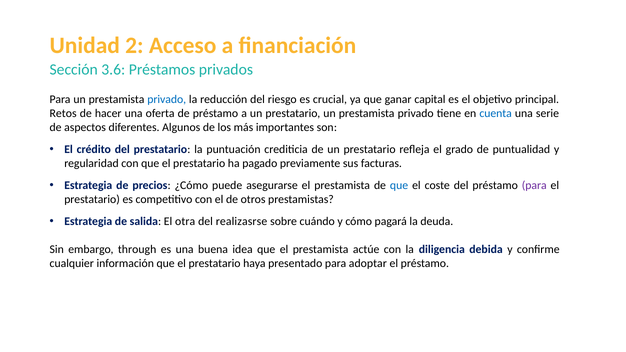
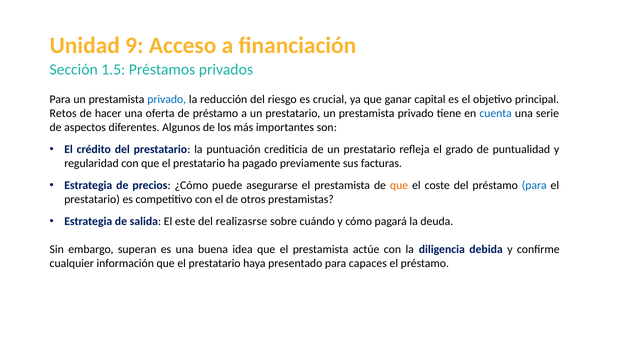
2: 2 -> 9
3.6: 3.6 -> 1.5
que at (399, 185) colour: blue -> orange
para at (534, 185) colour: purple -> blue
otra: otra -> este
through: through -> superan
adoptar: adoptar -> capaces
